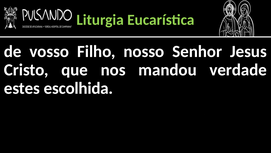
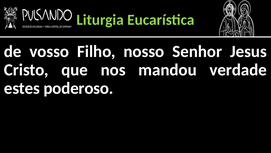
escolhida: escolhida -> poderoso
